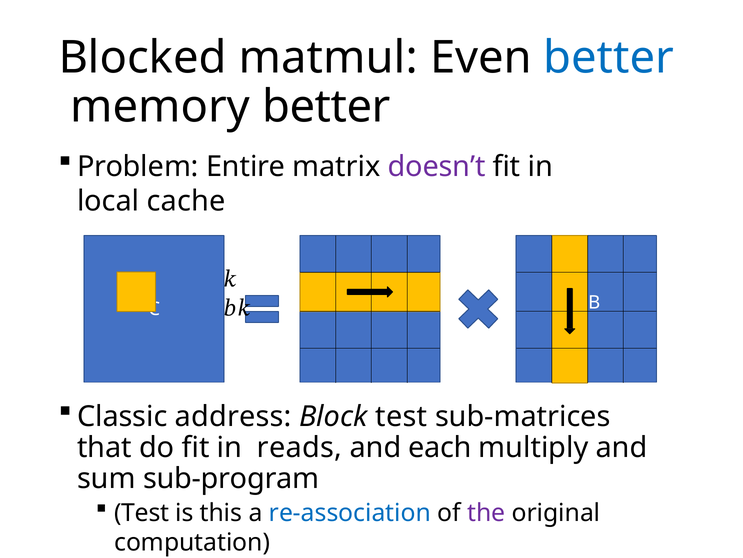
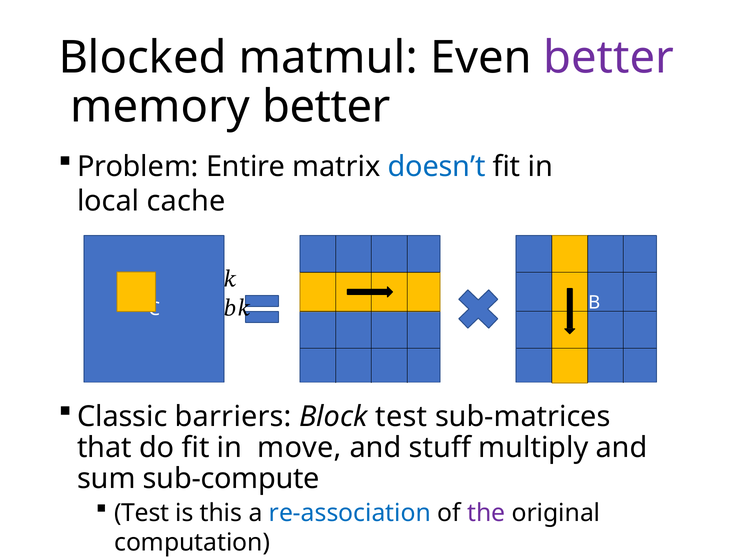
better at (609, 58) colour: blue -> purple
doesn’t colour: purple -> blue
address: address -> barriers
reads: reads -> move
each: each -> stuff
sub-program: sub-program -> sub-compute
